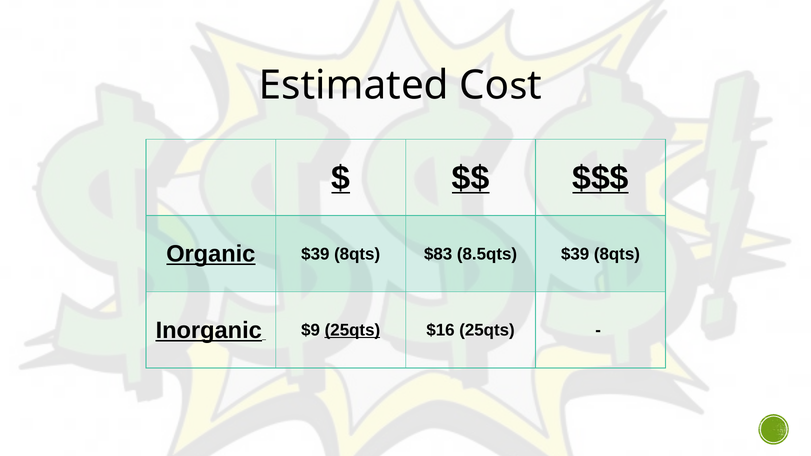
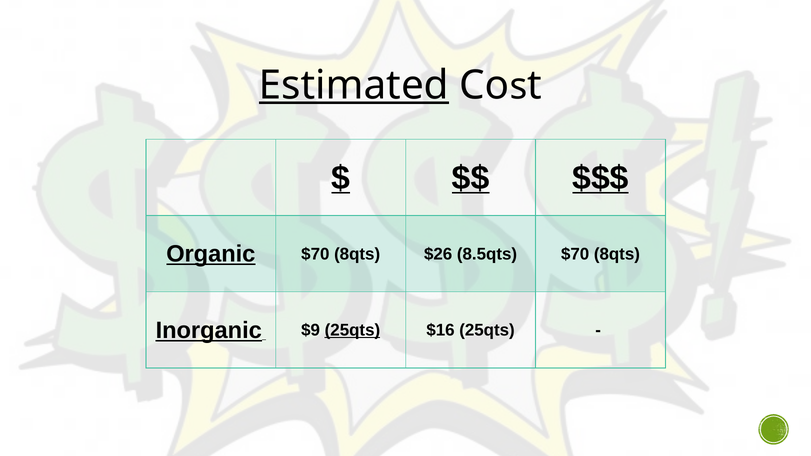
Estimated underline: none -> present
Organic $39: $39 -> $70
$83: $83 -> $26
8.5qts $39: $39 -> $70
